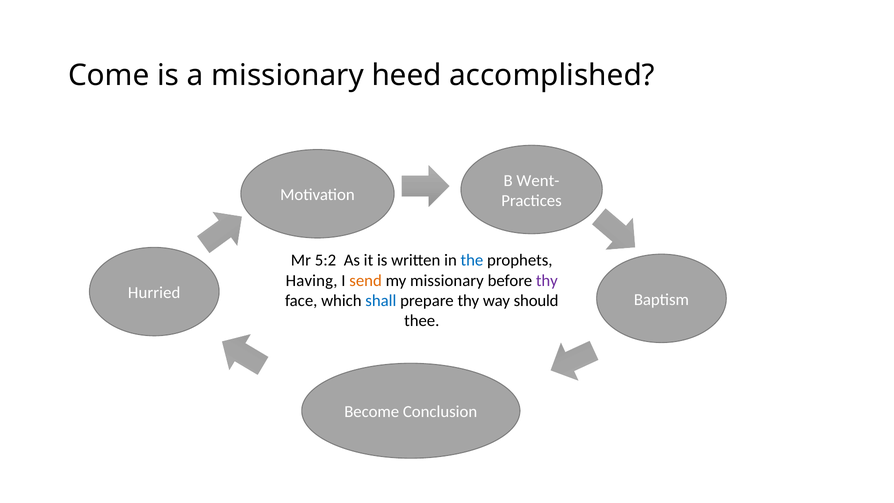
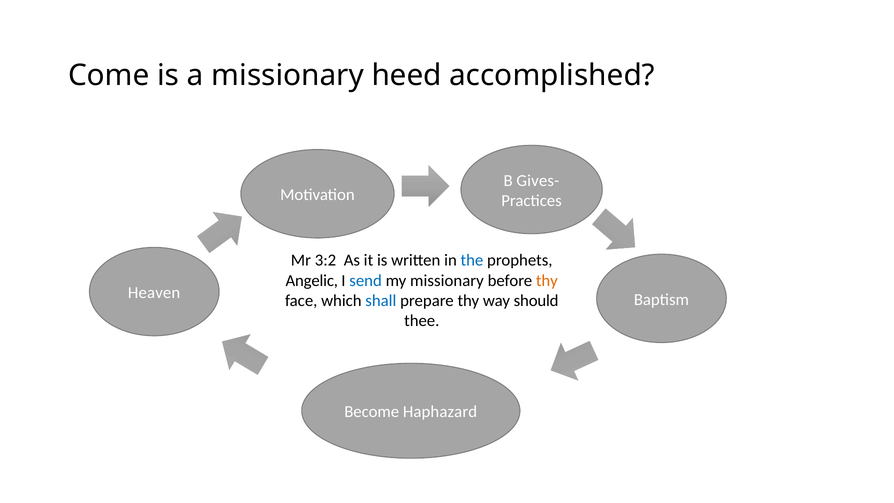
Went-: Went- -> Gives-
5:2: 5:2 -> 3:2
Having: Having -> Angelic
send colour: orange -> blue
thy at (547, 280) colour: purple -> orange
Hurried: Hurried -> Heaven
Conclusion: Conclusion -> Haphazard
